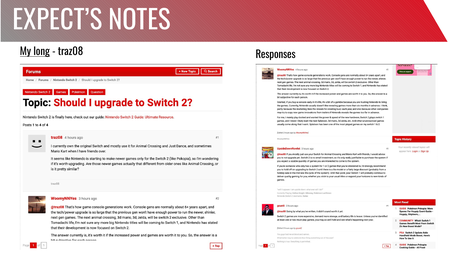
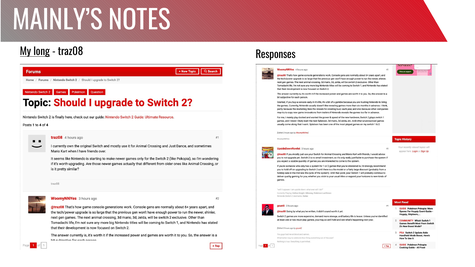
EXPECT’S: EXPECT’S -> MAINLY’S
